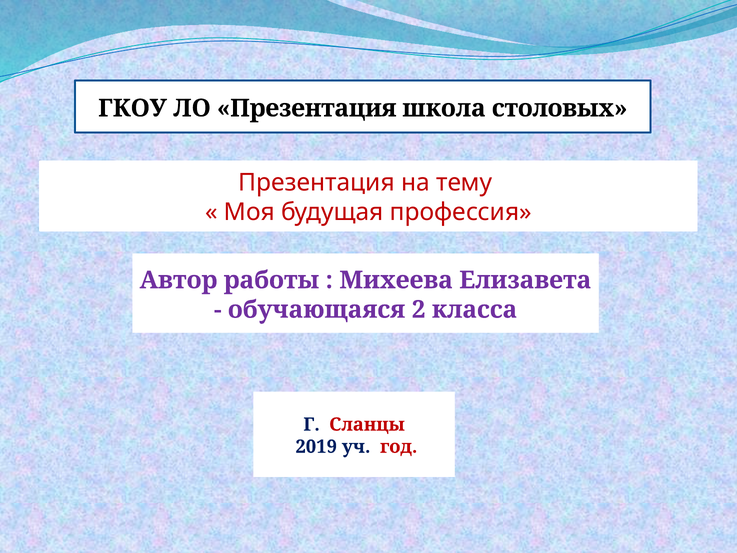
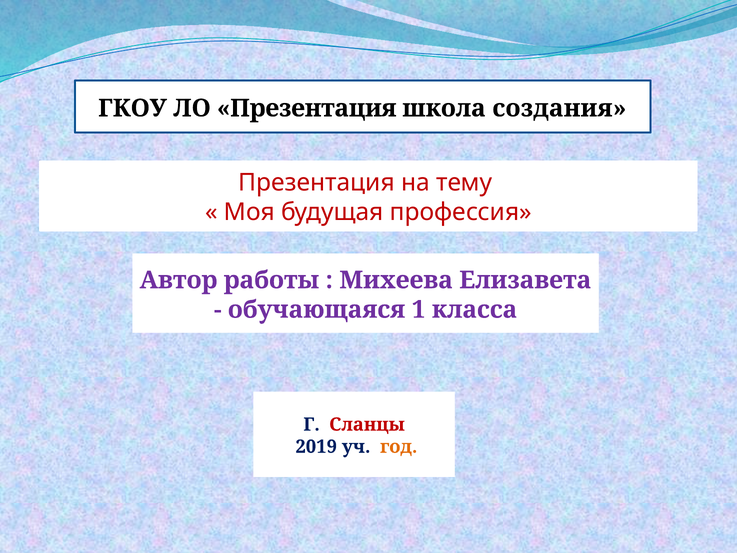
столовых: столовых -> создания
2: 2 -> 1
год colour: red -> orange
